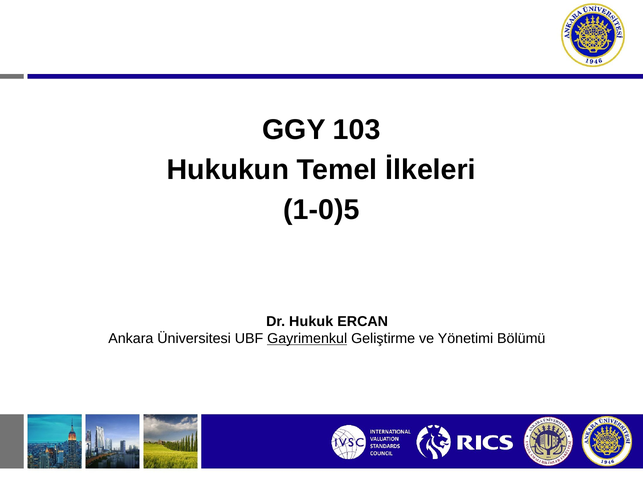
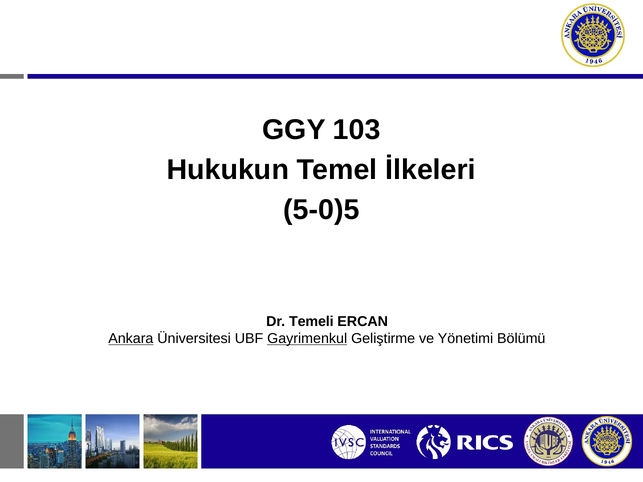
1-0)5: 1-0)5 -> 5-0)5
Hukuk: Hukuk -> Temeli
Ankara underline: none -> present
